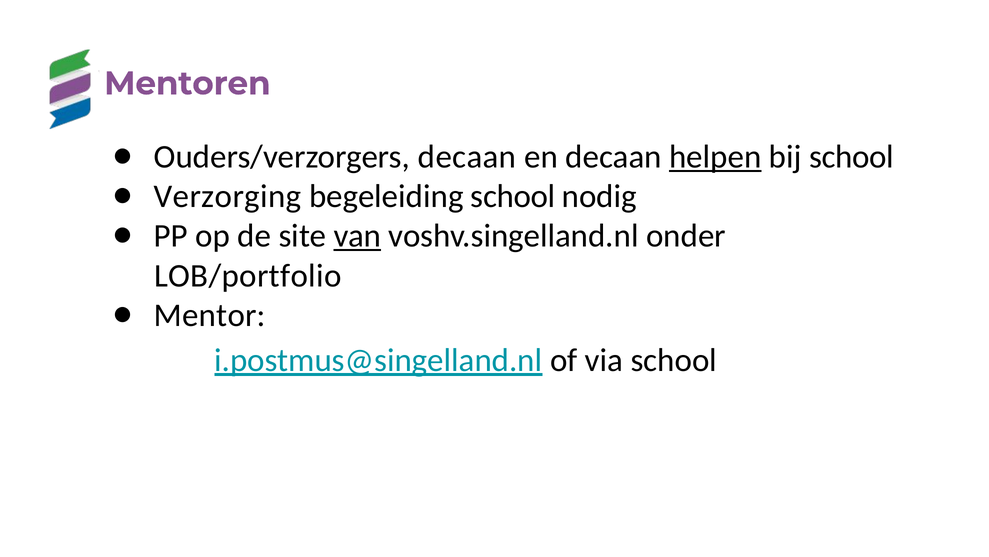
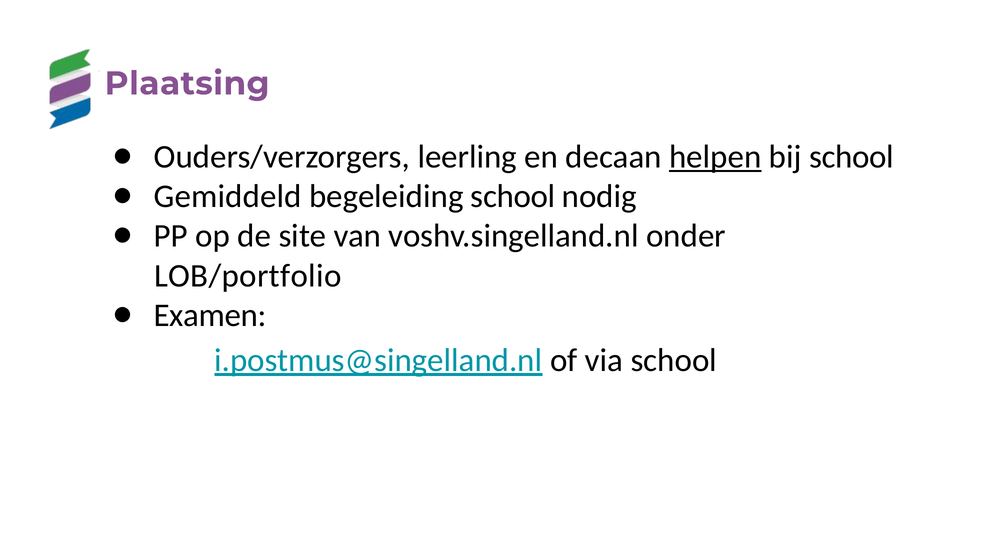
Mentoren: Mentoren -> Plaatsing
Ouders/verzorgers decaan: decaan -> leerling
Verzorging: Verzorging -> Gemiddeld
van underline: present -> none
Mentor: Mentor -> Examen
